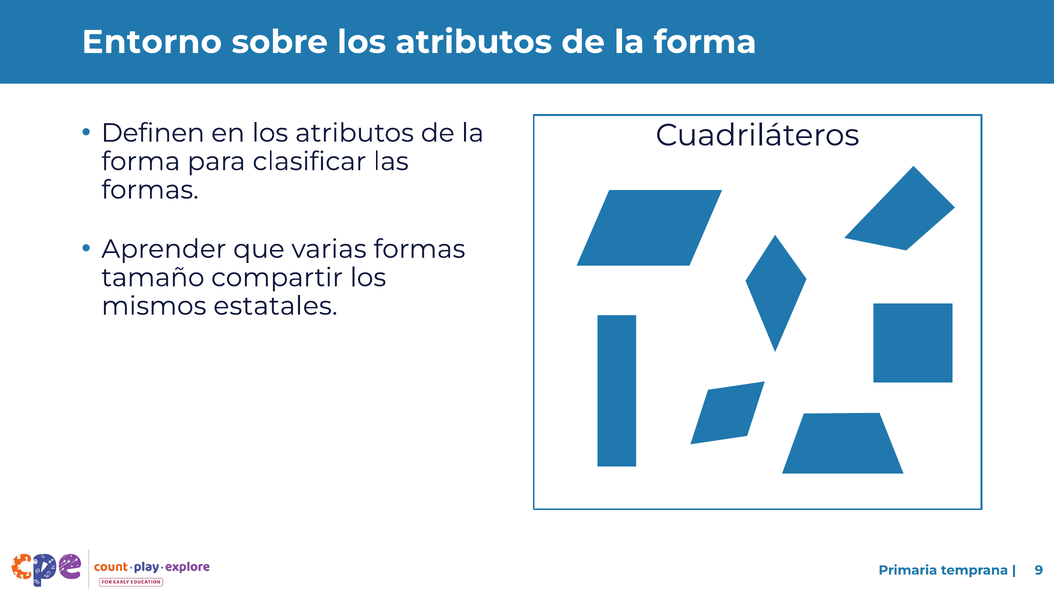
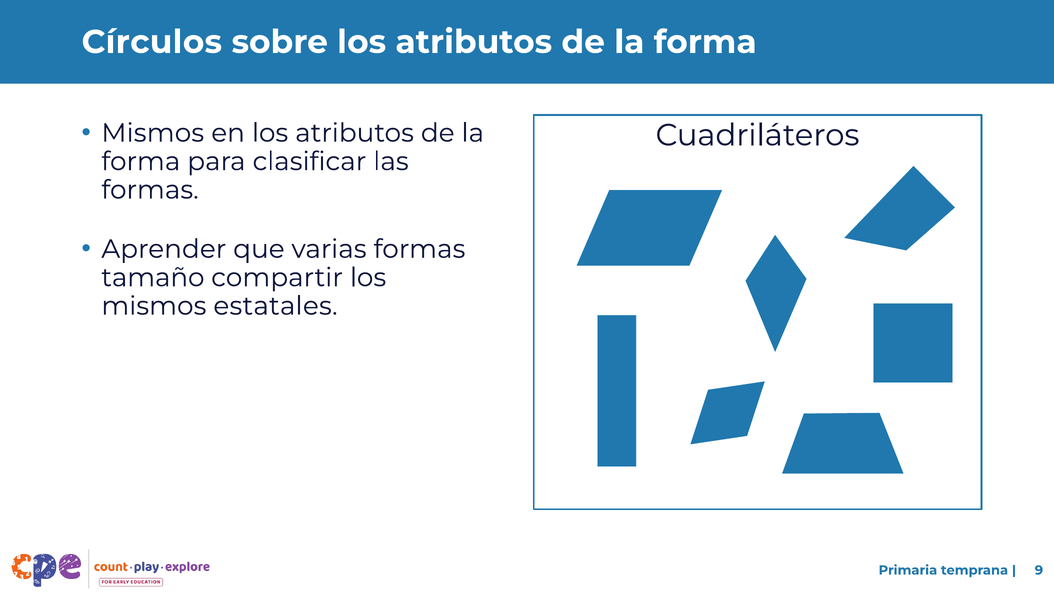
Entorno: Entorno -> Círculos
Definen at (153, 133): Definen -> Mismos
